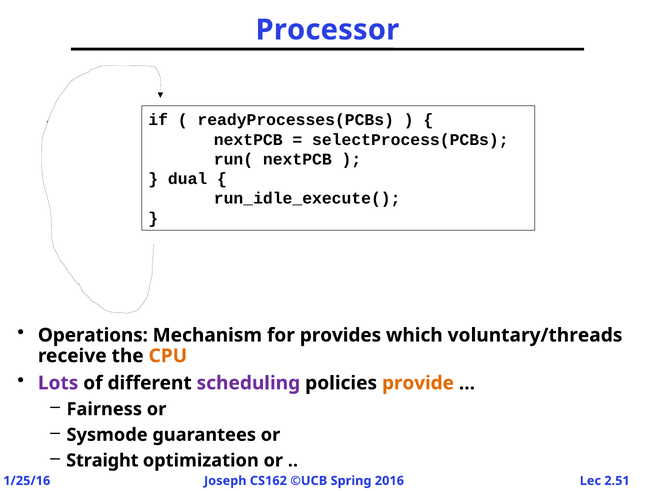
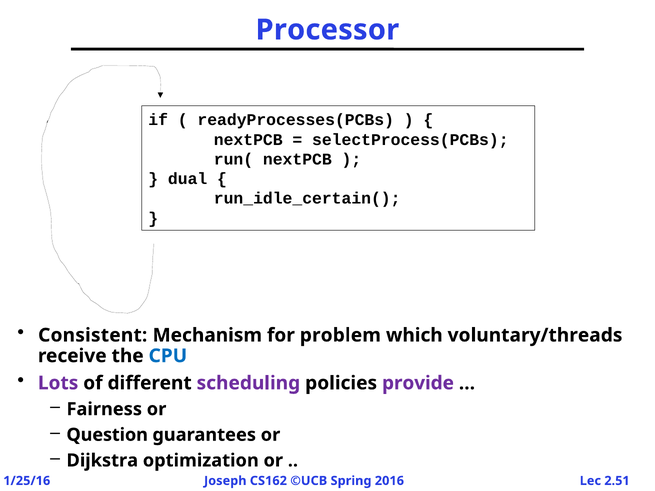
run_idle_execute(: run_idle_execute( -> run_idle_certain(
Operations: Operations -> Consistent
provides: provides -> problem
CPU colour: orange -> blue
provide colour: orange -> purple
Sysmode: Sysmode -> Question
Straight: Straight -> Dijkstra
